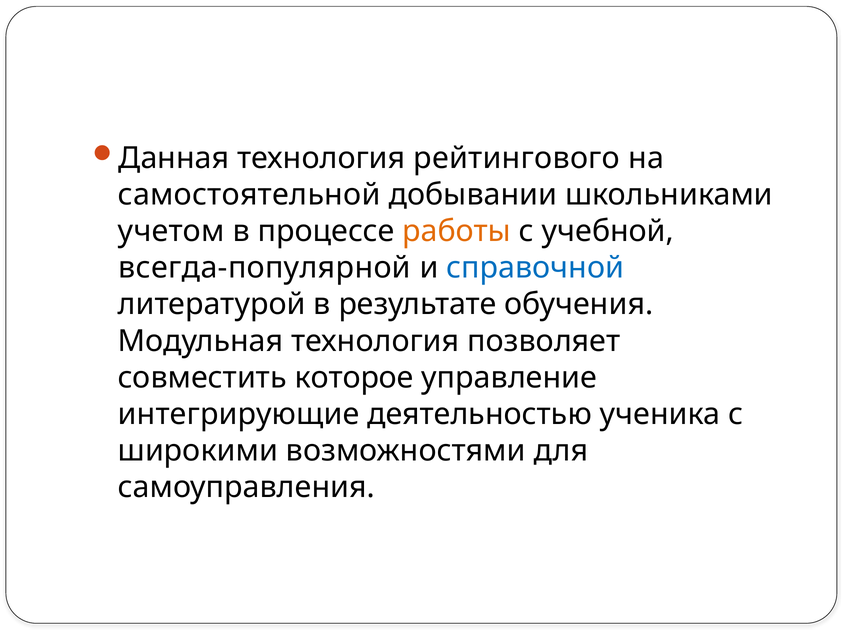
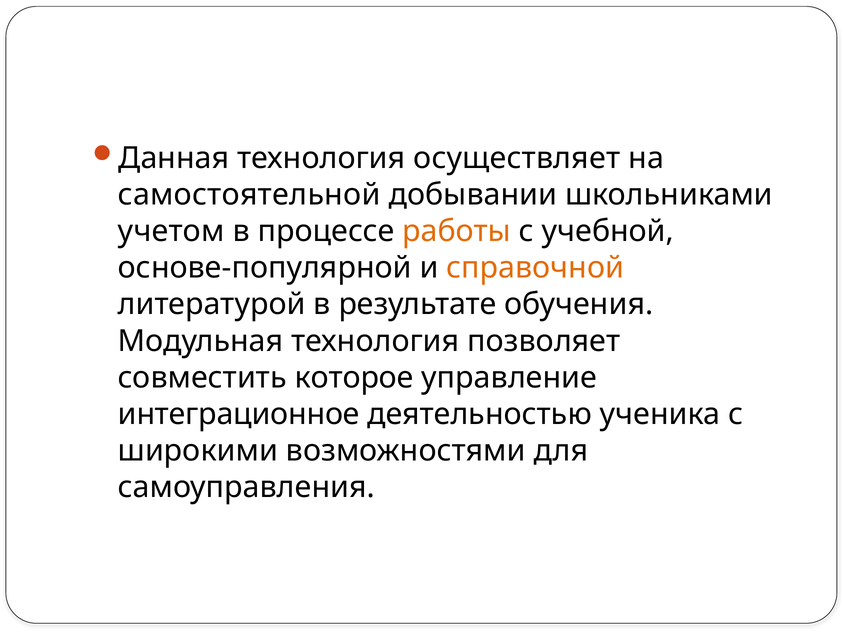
рейтингового: рейтингового -> осуществляет
всегда-популярной: всегда-популярной -> основе-популярной
справочной colour: blue -> orange
интегрирующие: интегрирующие -> интеграционное
